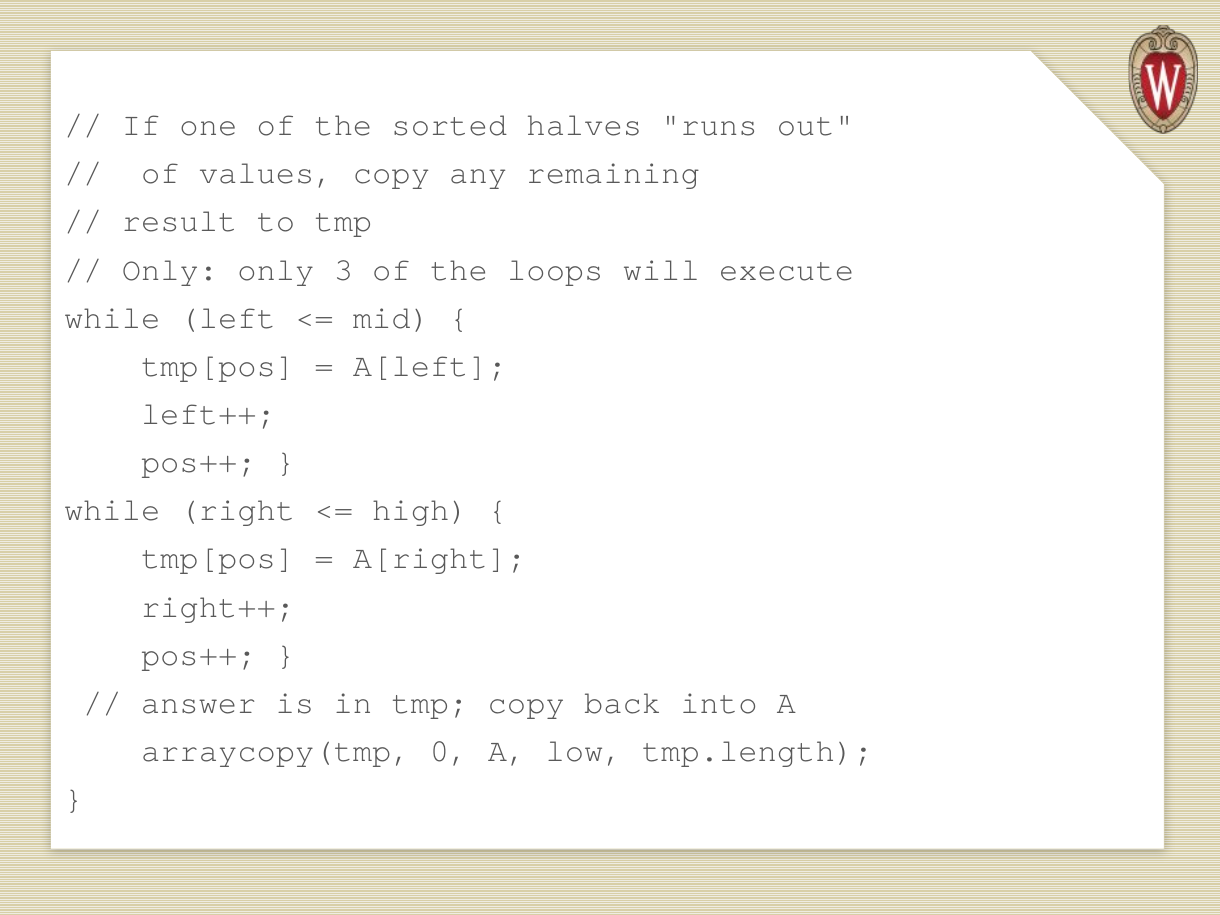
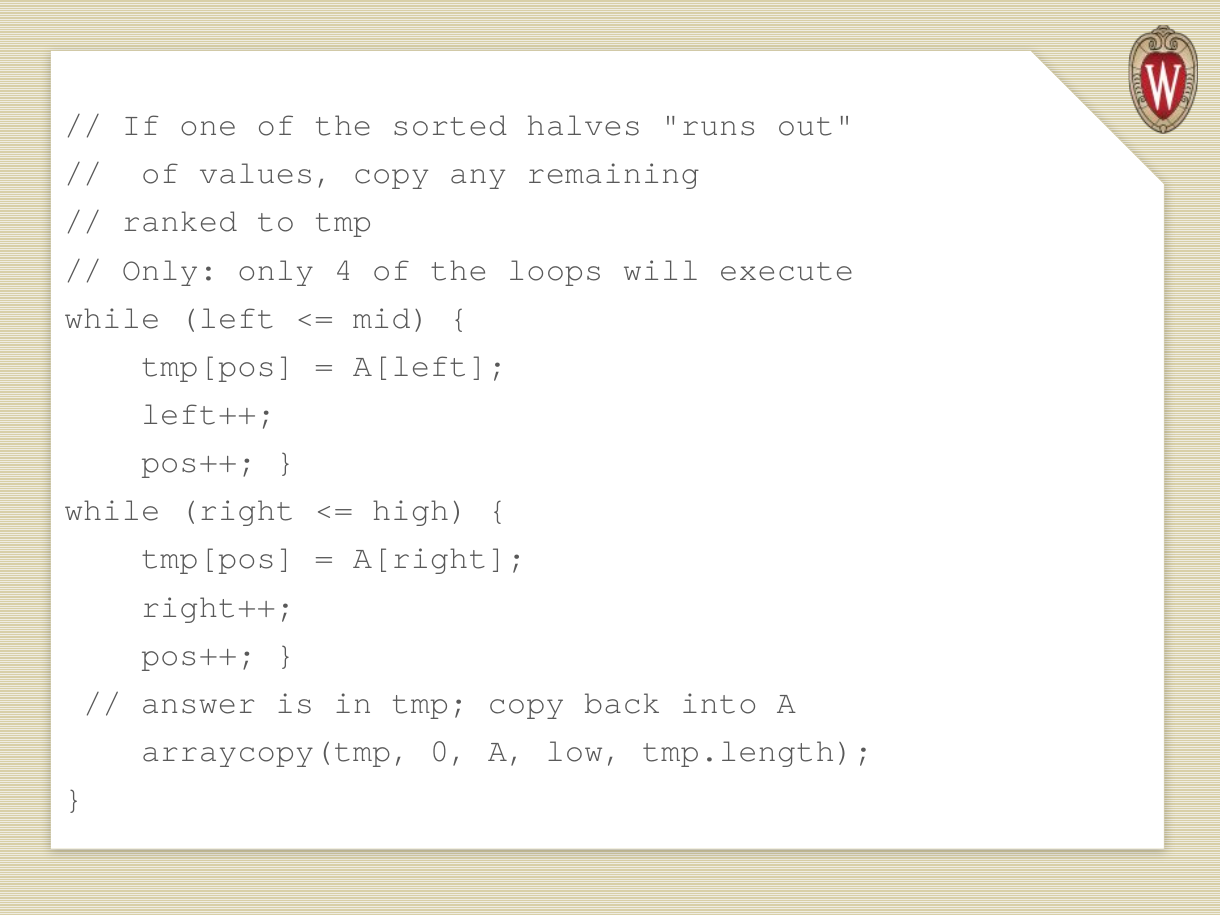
result: result -> ranked
3: 3 -> 4
